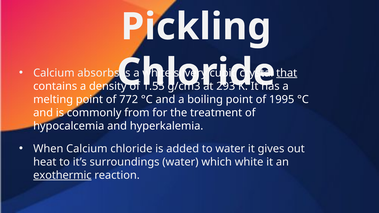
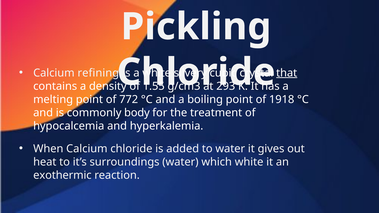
absorbs: absorbs -> refining
1995: 1995 -> 1918
from: from -> body
exothermic underline: present -> none
